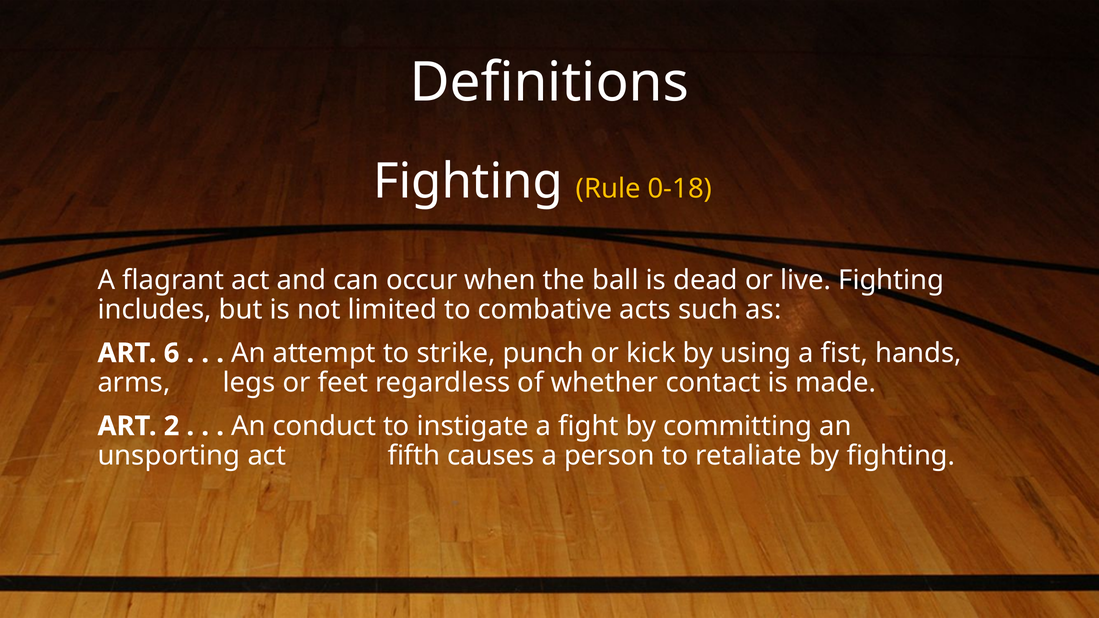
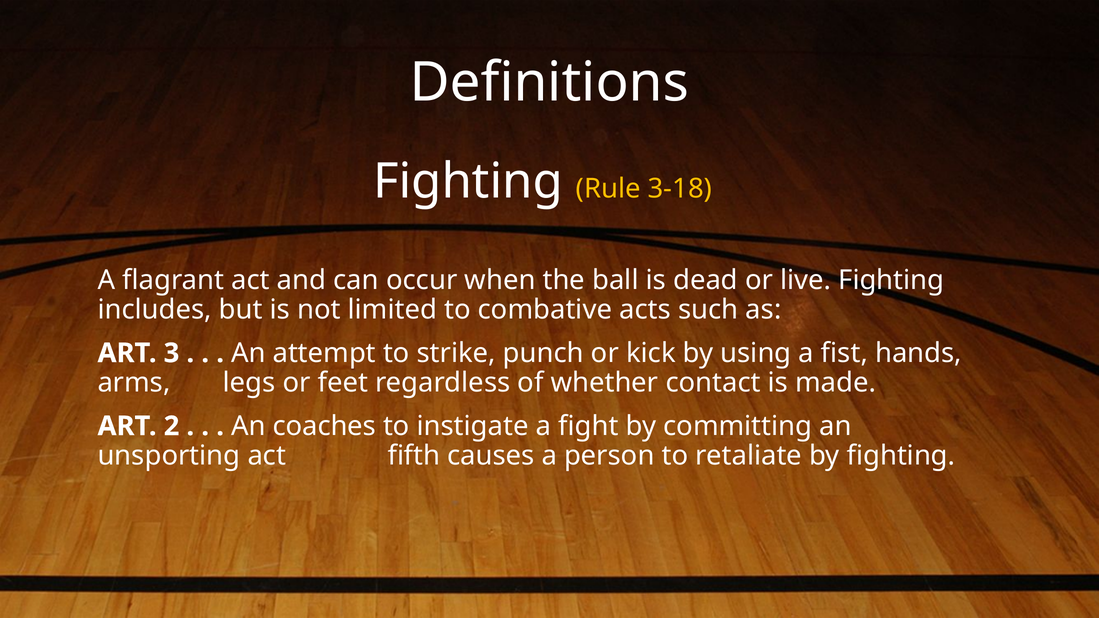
0-18: 0-18 -> 3-18
6: 6 -> 3
conduct: conduct -> coaches
